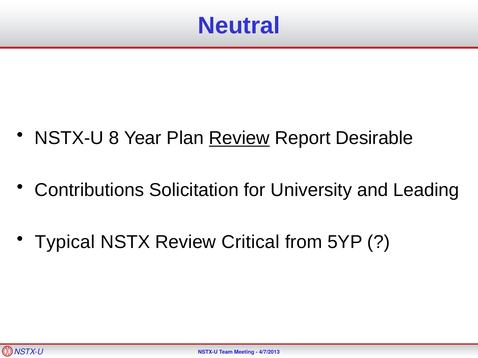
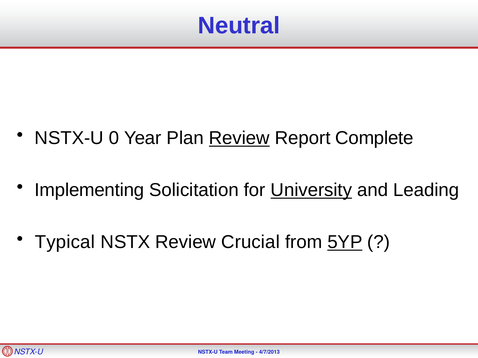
8: 8 -> 0
Desirable: Desirable -> Complete
Contributions: Contributions -> Implementing
University underline: none -> present
Critical: Critical -> Crucial
5YP underline: none -> present
